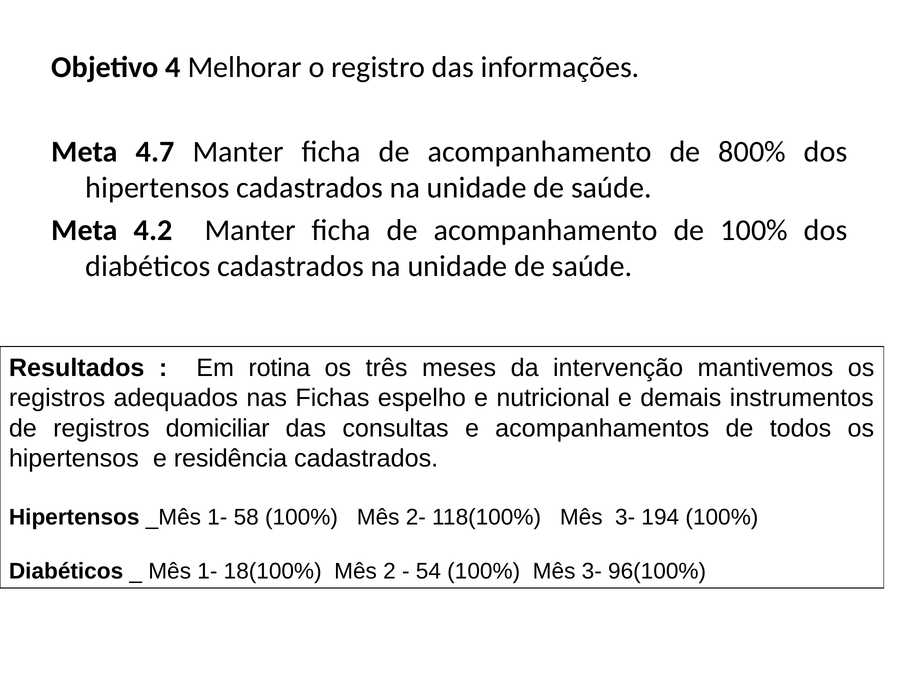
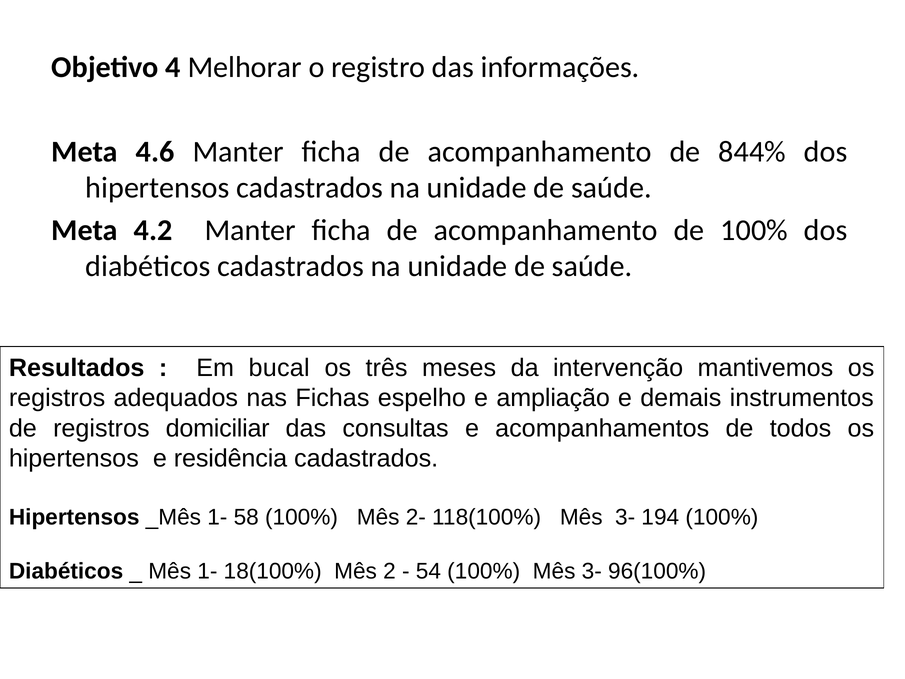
4.7: 4.7 -> 4.6
800%: 800% -> 844%
rotina: rotina -> bucal
nutricional: nutricional -> ampliação
